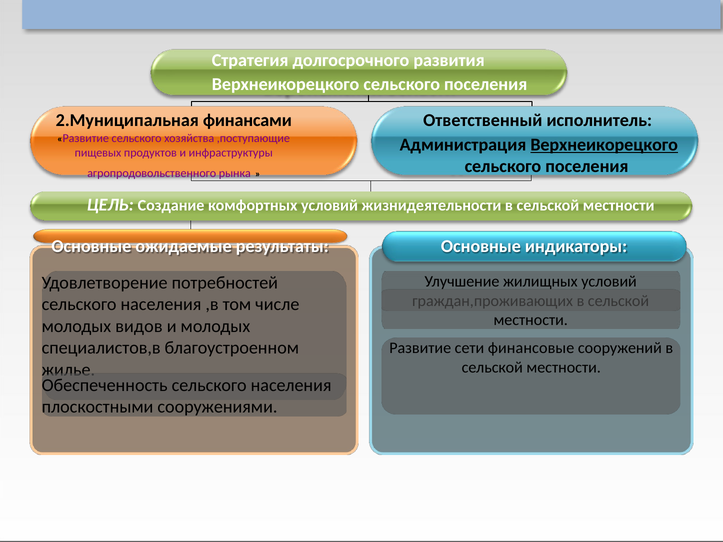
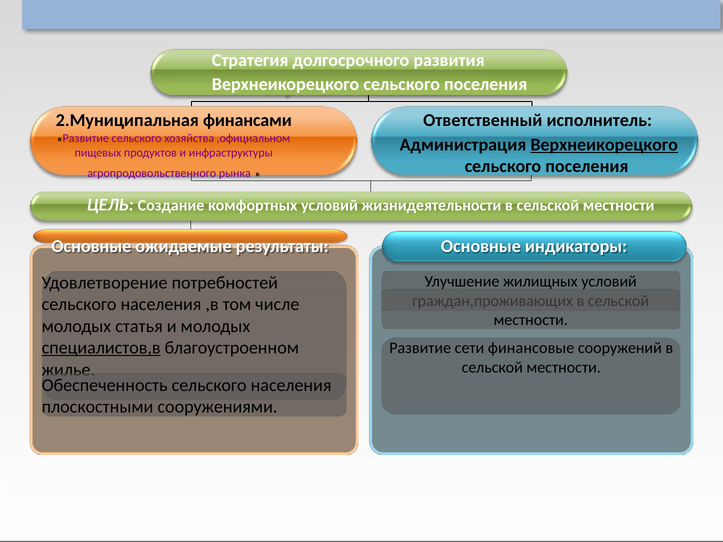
,поступающие: ,поступающие -> ,официальном
видов: видов -> статья
специалистов,в underline: none -> present
